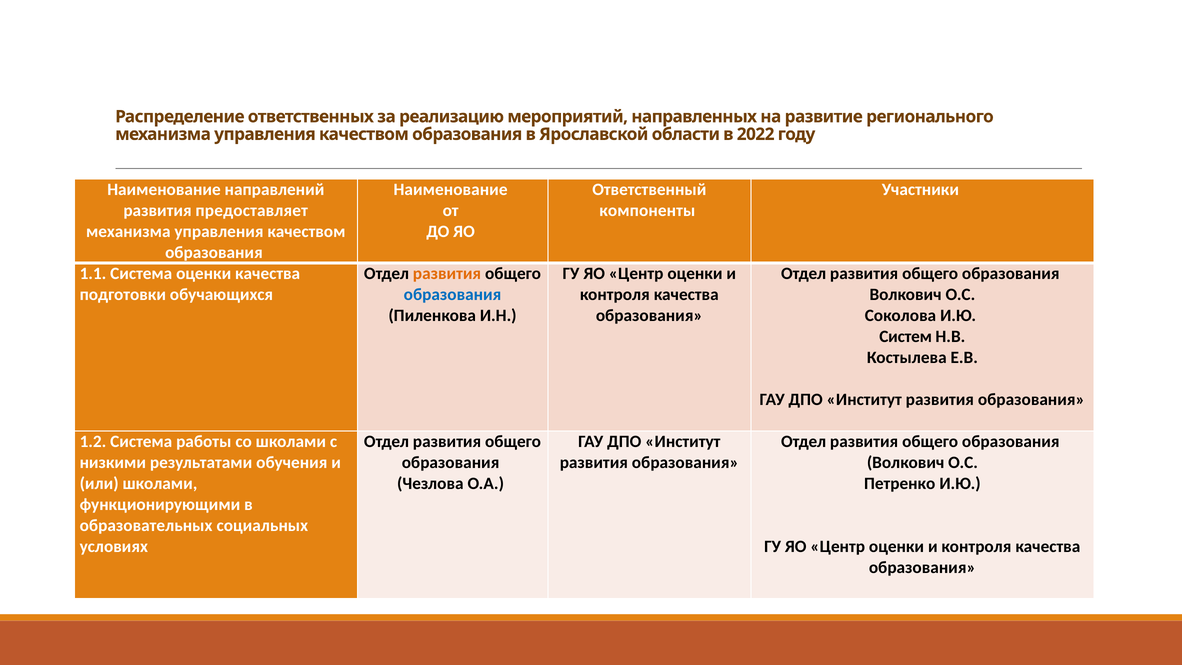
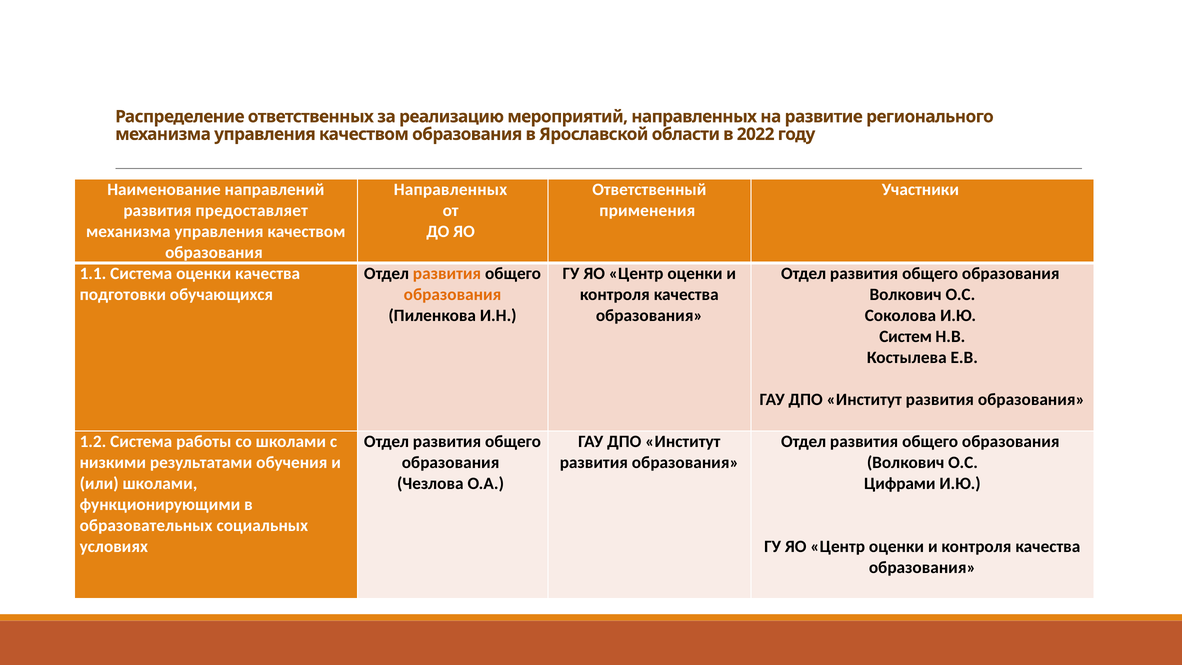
Наименование at (451, 190): Наименование -> Направленных
компоненты: компоненты -> применения
образования at (453, 295) colour: blue -> orange
Петренко: Петренко -> Цифрами
